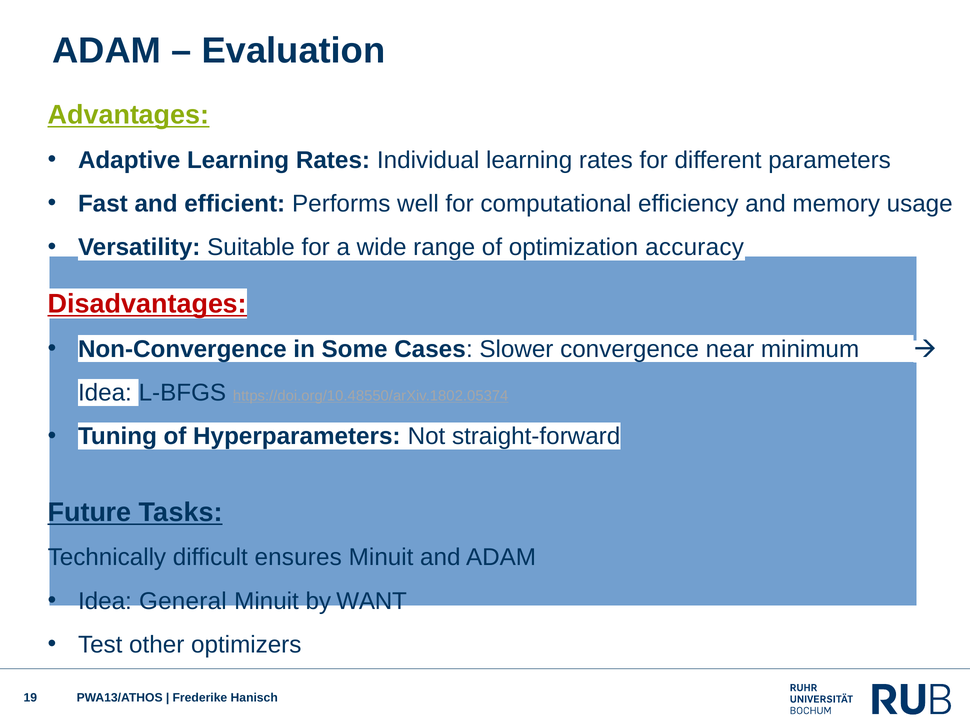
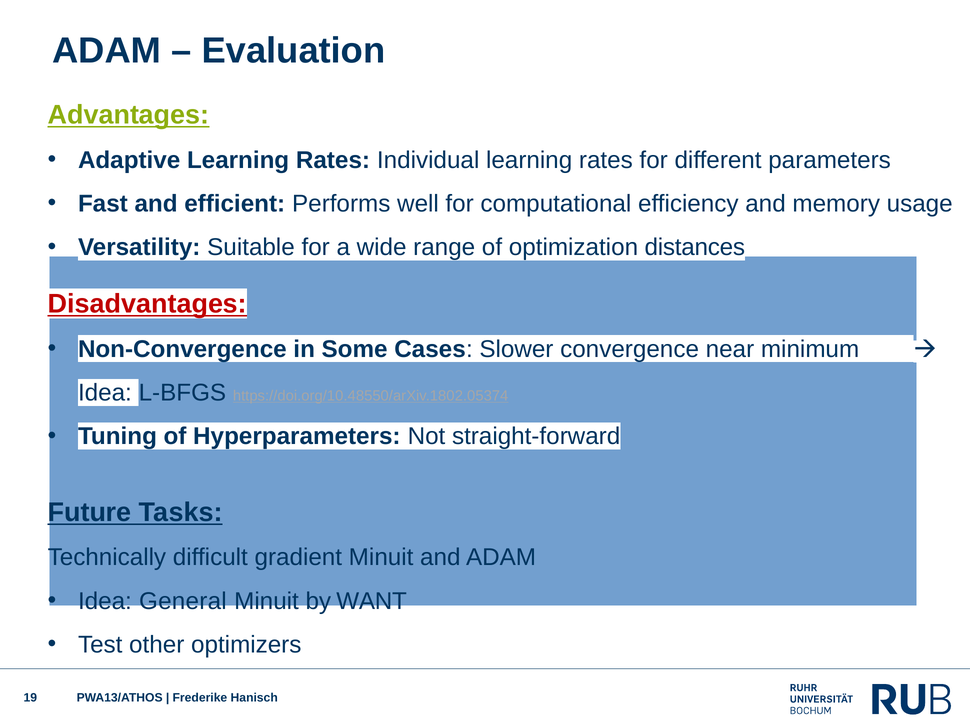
accuracy: accuracy -> distances
ensures: ensures -> gradient
